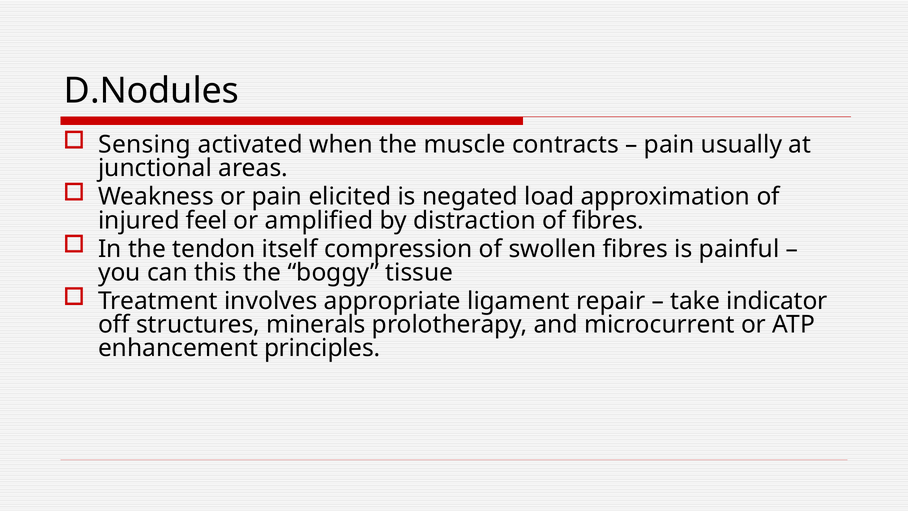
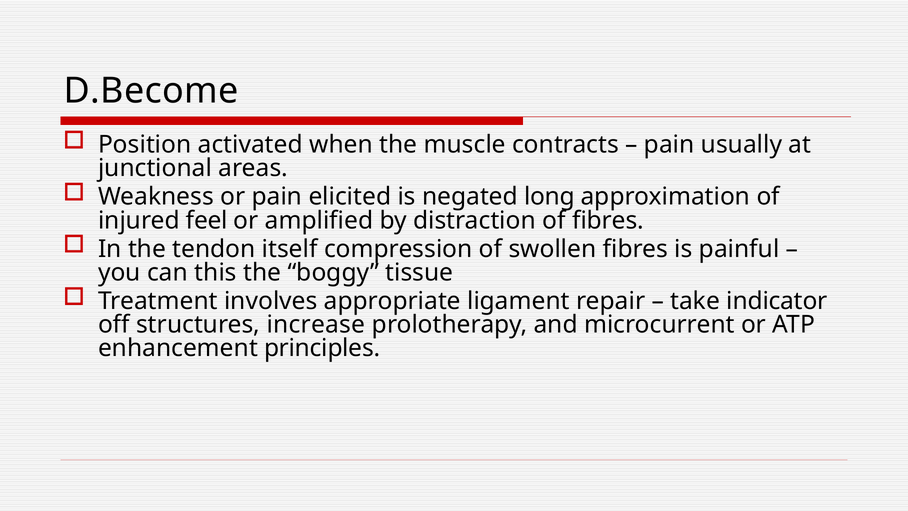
D.Nodules: D.Nodules -> D.Become
Sensing: Sensing -> Position
load: load -> long
minerals: minerals -> increase
